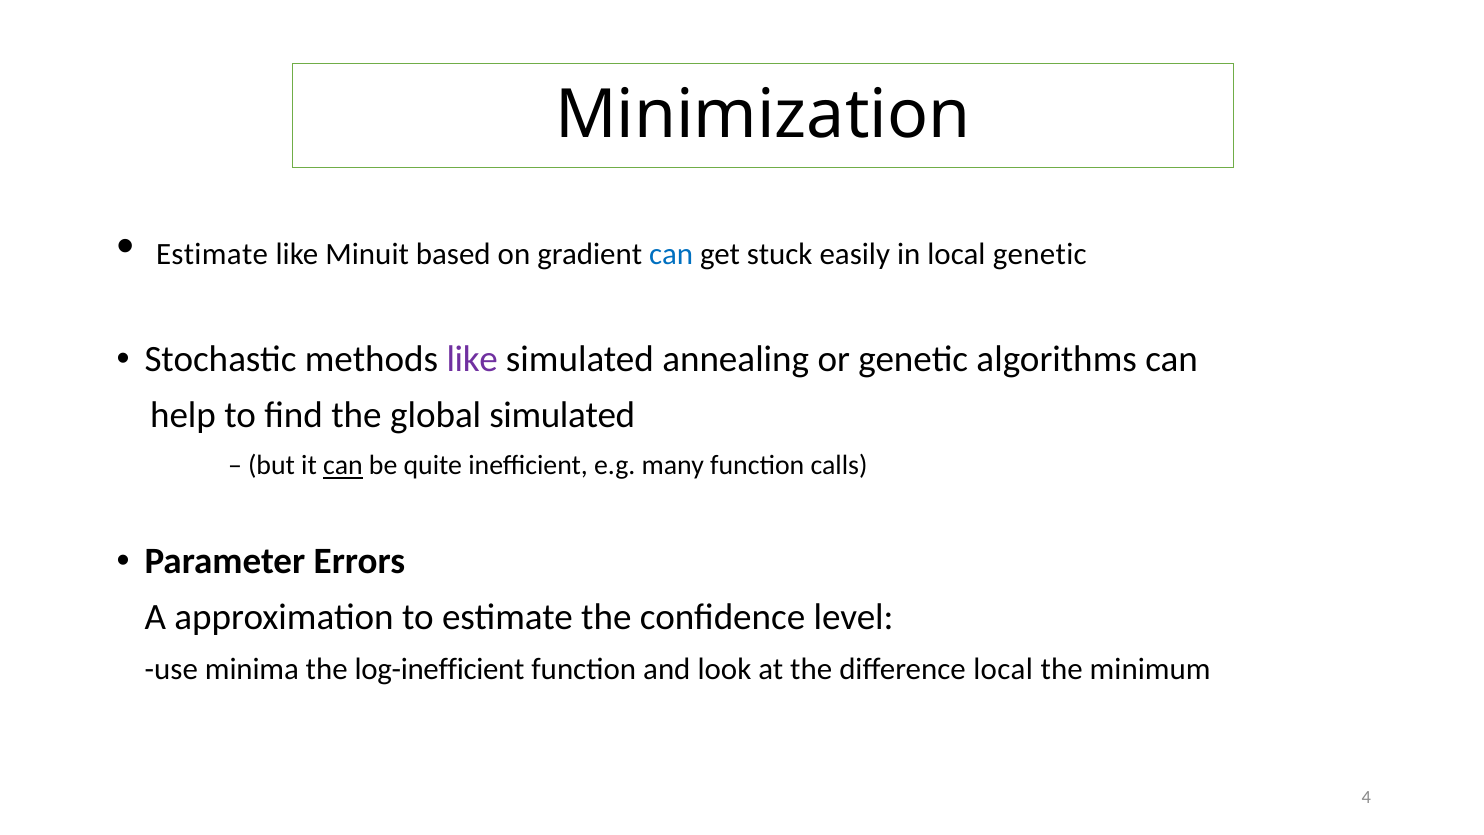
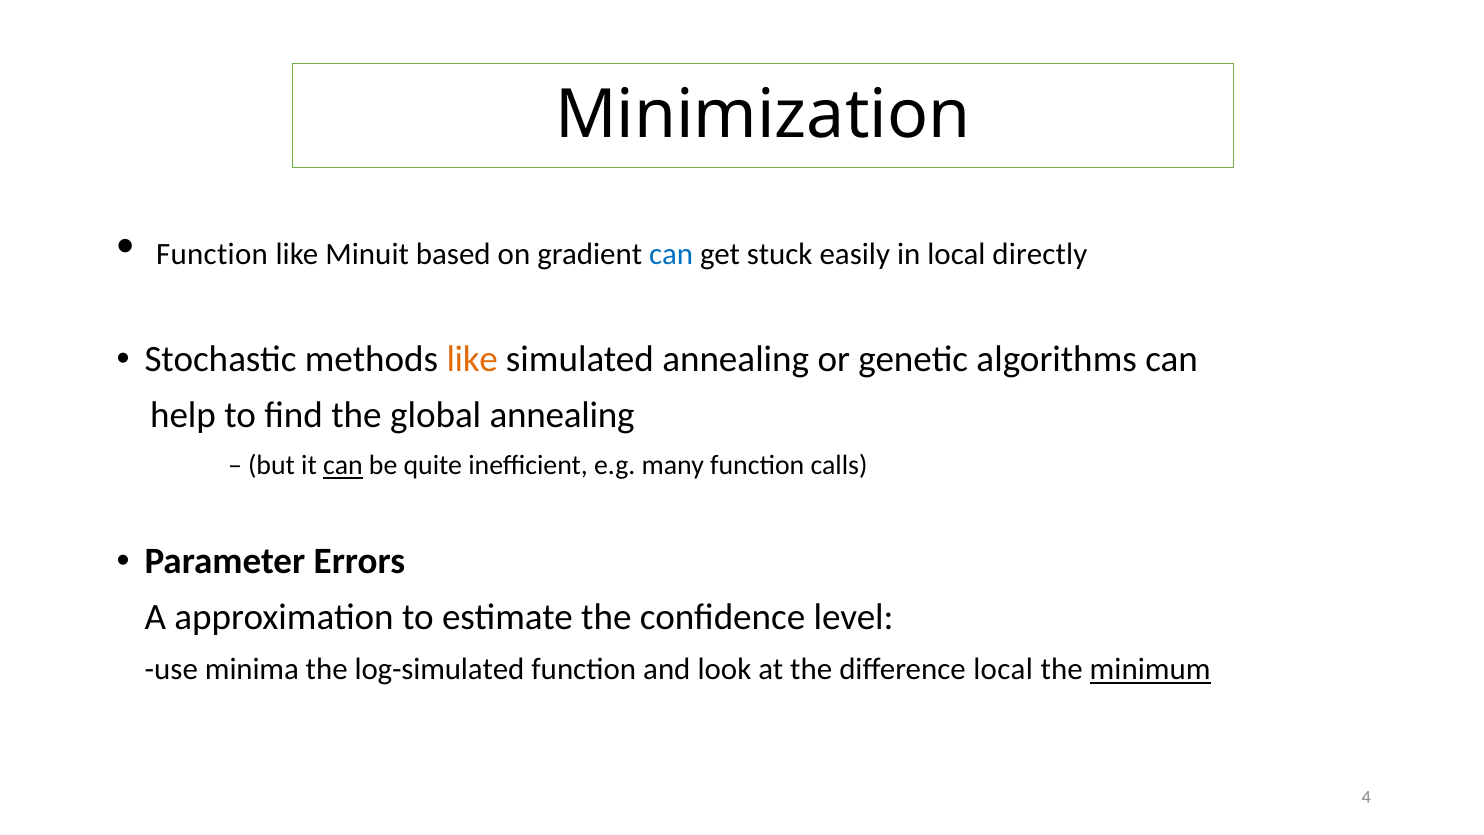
Estimate at (212, 254): Estimate -> Function
local genetic: genetic -> directly
like at (472, 360) colour: purple -> orange
global simulated: simulated -> annealing
log-inefficient: log-inefficient -> log-simulated
minimum underline: none -> present
